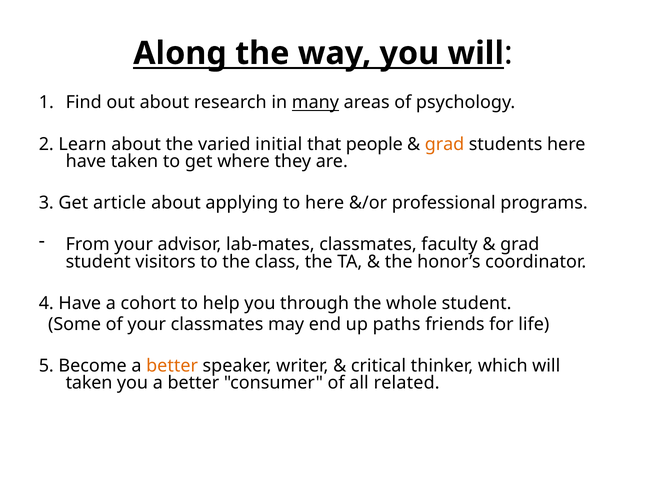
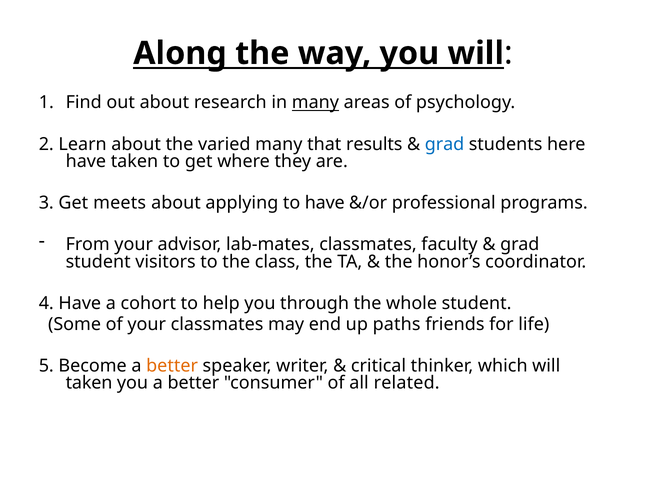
varied initial: initial -> many
people: people -> results
grad at (445, 144) colour: orange -> blue
article: article -> meets
to here: here -> have
